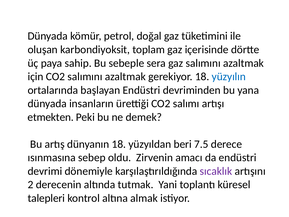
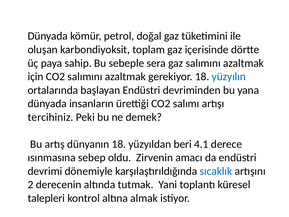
etmekten: etmekten -> tercihiniz
7.5: 7.5 -> 4.1
sıcaklık colour: purple -> blue
